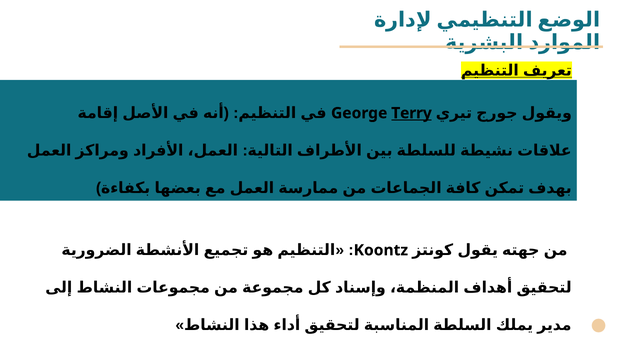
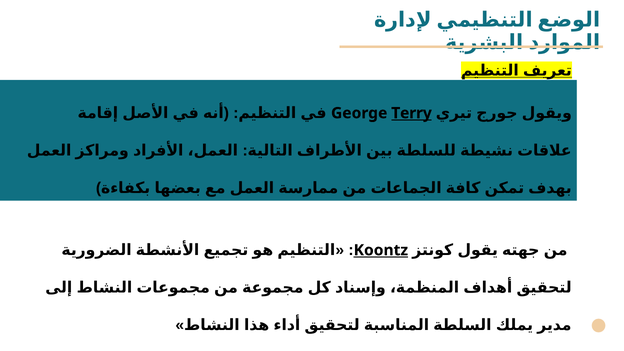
Koontz underline: none -> present
